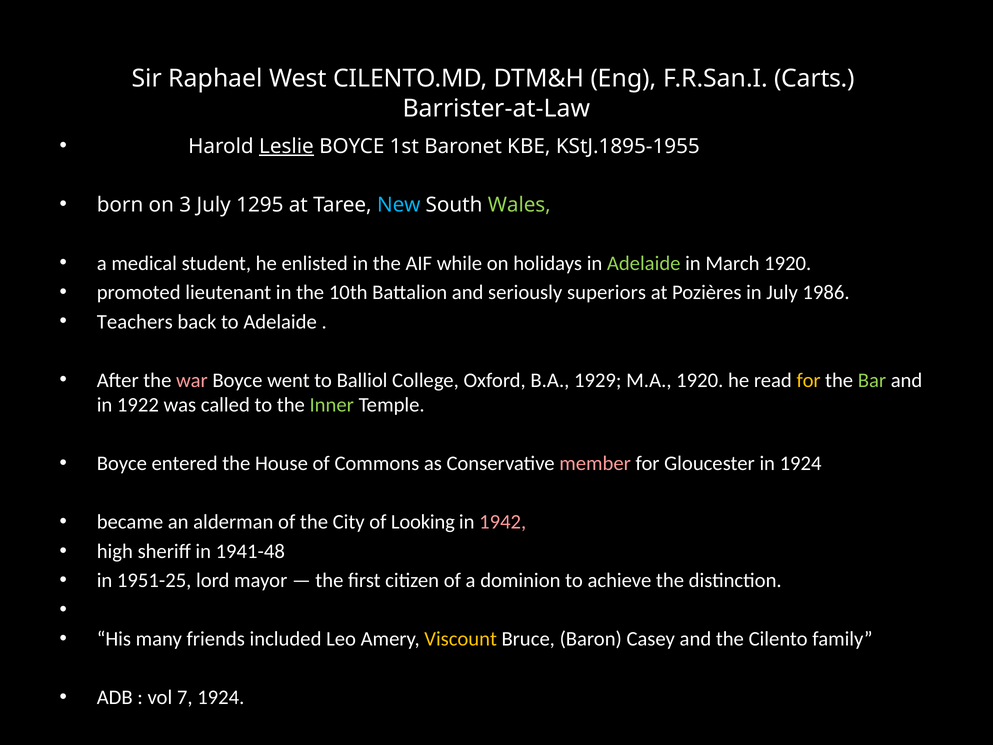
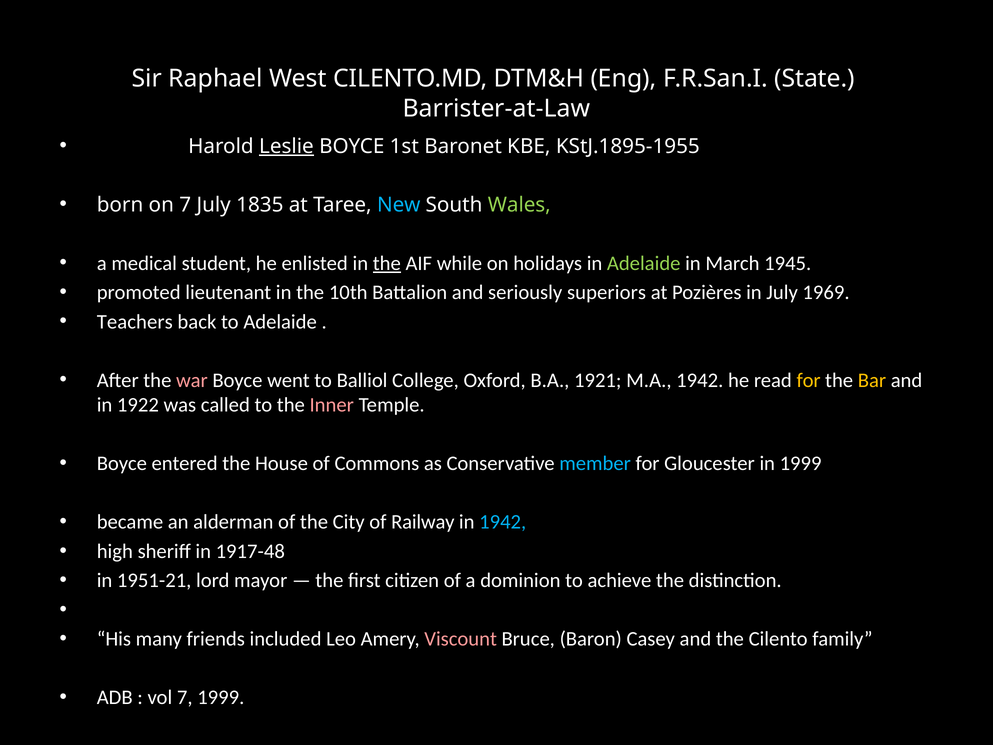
Carts: Carts -> State
on 3: 3 -> 7
1295: 1295 -> 1835
the at (387, 263) underline: none -> present
March 1920: 1920 -> 1945
1986: 1986 -> 1969
1929: 1929 -> 1921
M.A 1920: 1920 -> 1942
Bar colour: light green -> yellow
Inner colour: light green -> pink
member colour: pink -> light blue
in 1924: 1924 -> 1999
Looking: Looking -> Railway
1942 at (503, 522) colour: pink -> light blue
1941-48: 1941-48 -> 1917-48
1951-25: 1951-25 -> 1951-21
Viscount colour: yellow -> pink
7 1924: 1924 -> 1999
